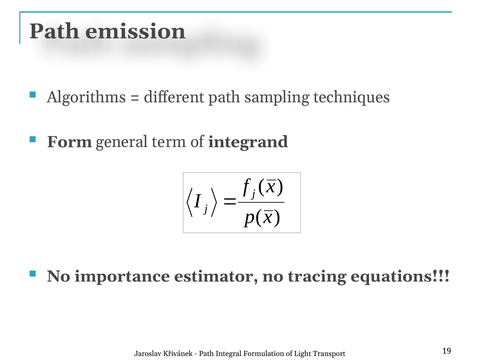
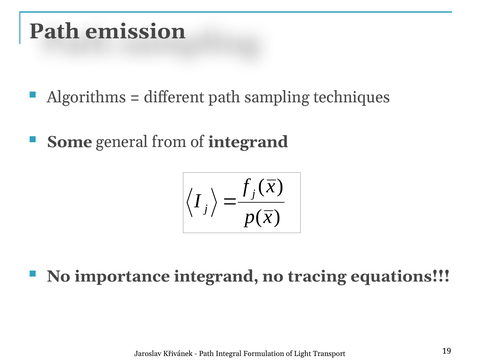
Form: Form -> Some
term: term -> from
importance estimator: estimator -> integrand
